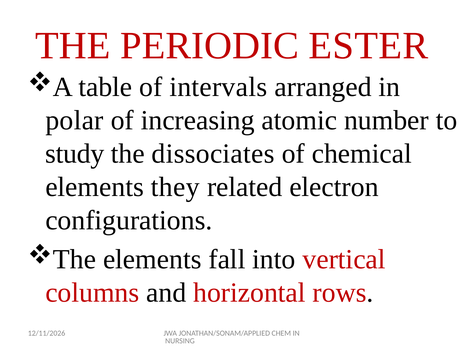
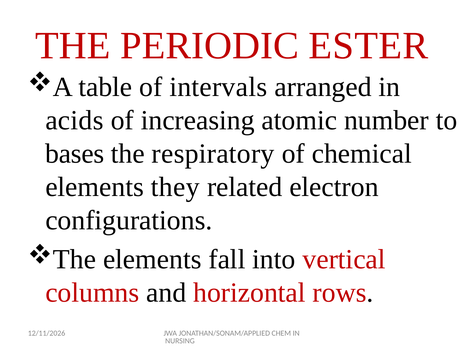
polar: polar -> acids
study: study -> bases
dissociates: dissociates -> respiratory
